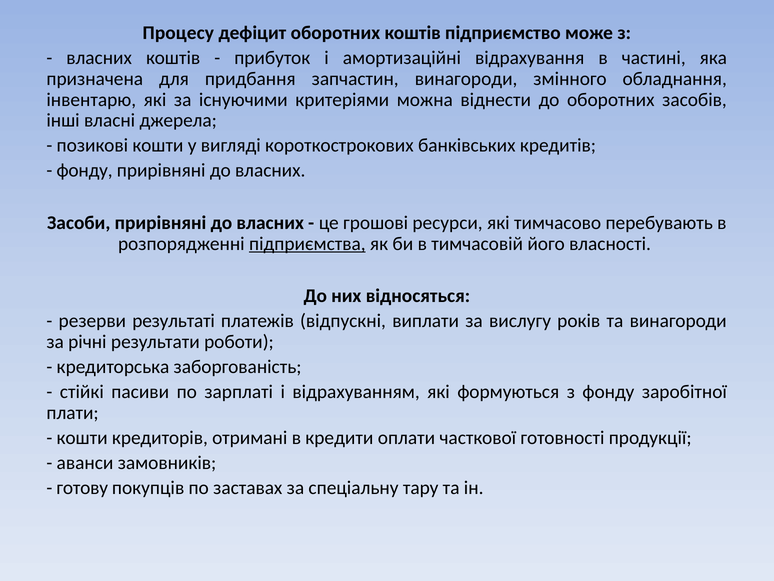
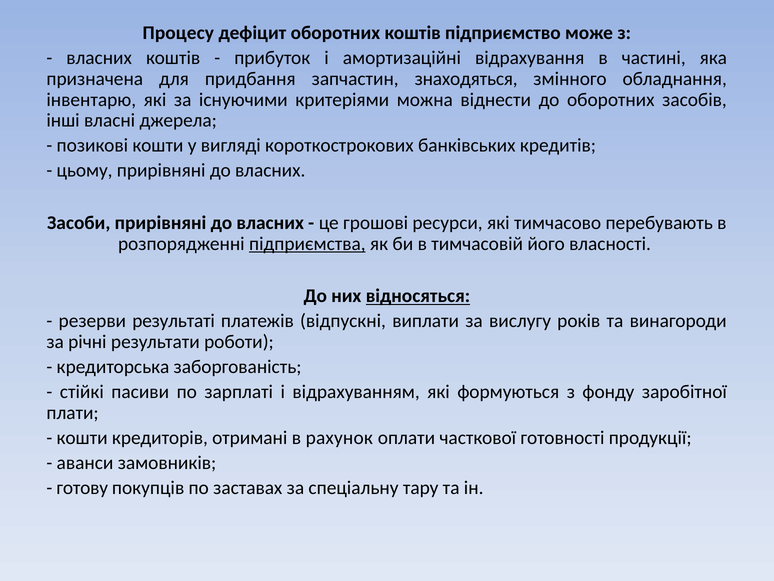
запчастин винагороди: винагороди -> знаходяться
фонду at (85, 170): фонду -> цьому
відносяться underline: none -> present
кредити: кредити -> рахунок
